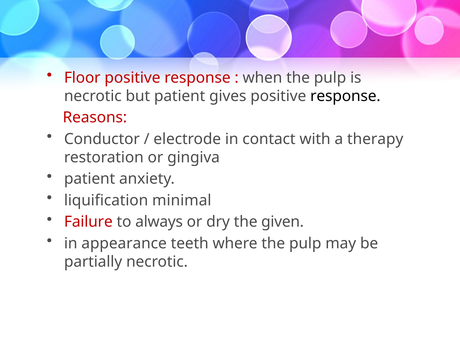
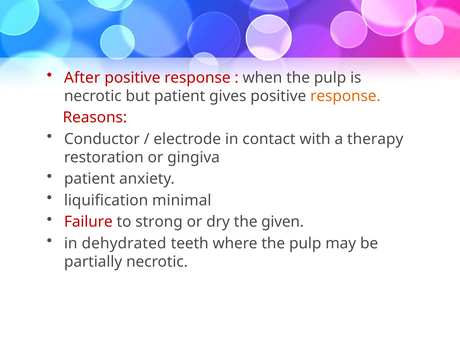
Floor: Floor -> After
response at (345, 96) colour: black -> orange
always: always -> strong
appearance: appearance -> dehydrated
